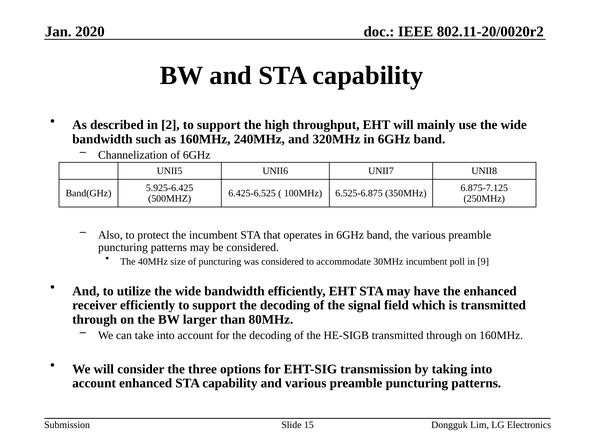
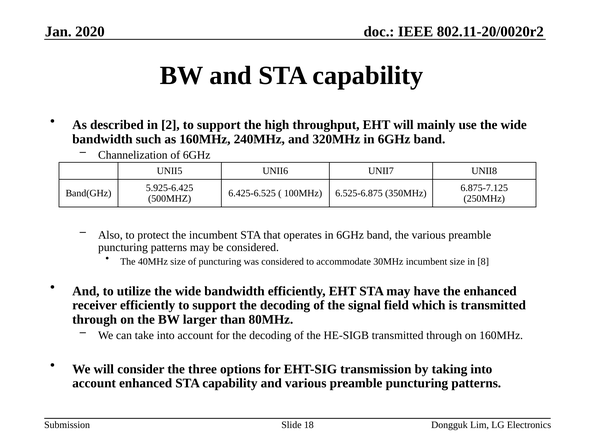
incumbent poll: poll -> size
9: 9 -> 8
15: 15 -> 18
